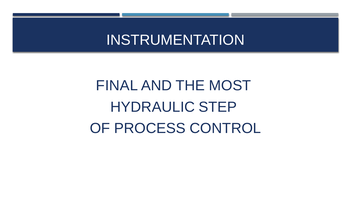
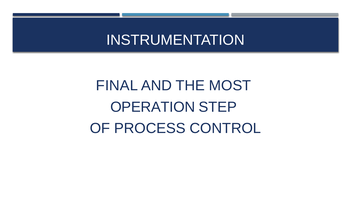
HYDRAULIC: HYDRAULIC -> OPERATION
